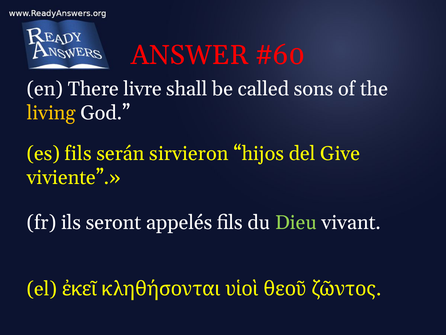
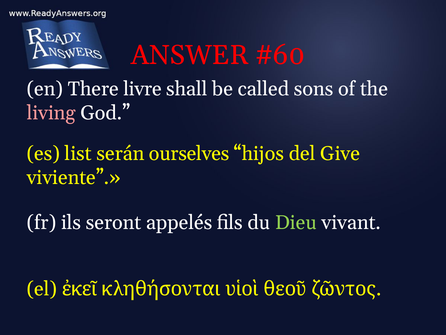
living colour: yellow -> pink
es fils: fils -> list
sirvieron: sirvieron -> ourselves
